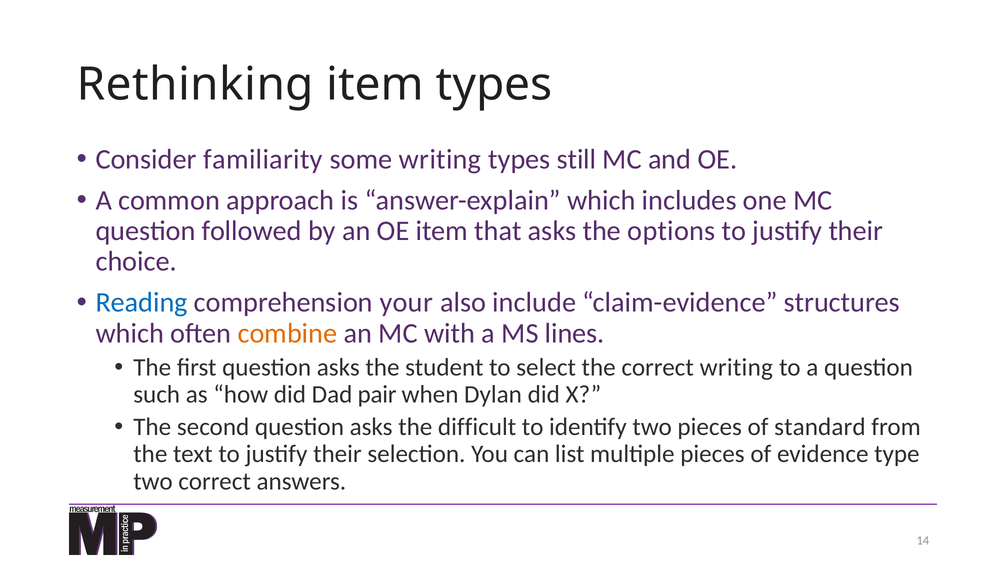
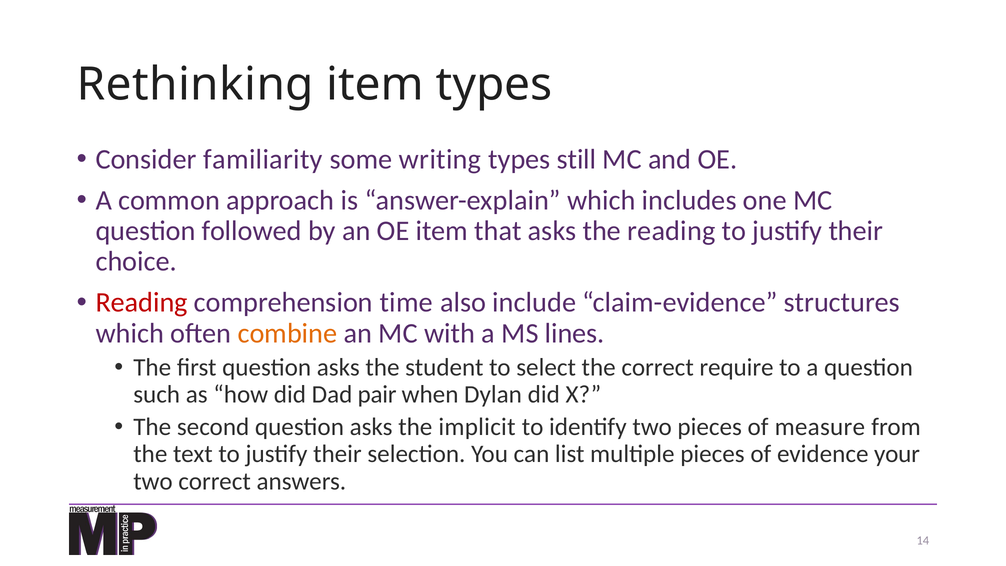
the options: options -> reading
Reading at (142, 303) colour: blue -> red
your: your -> time
correct writing: writing -> require
difficult: difficult -> implicit
standard: standard -> measure
type: type -> your
